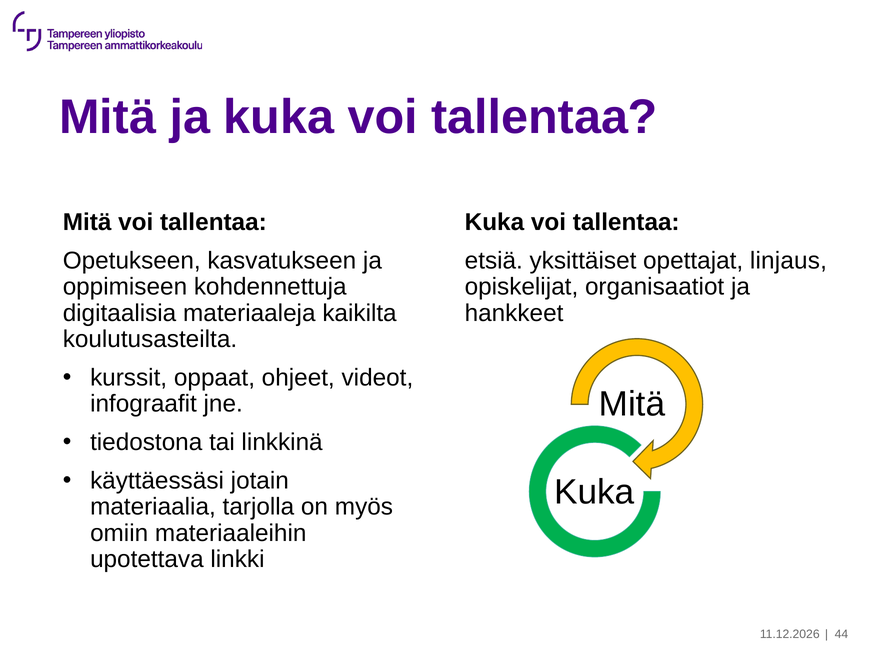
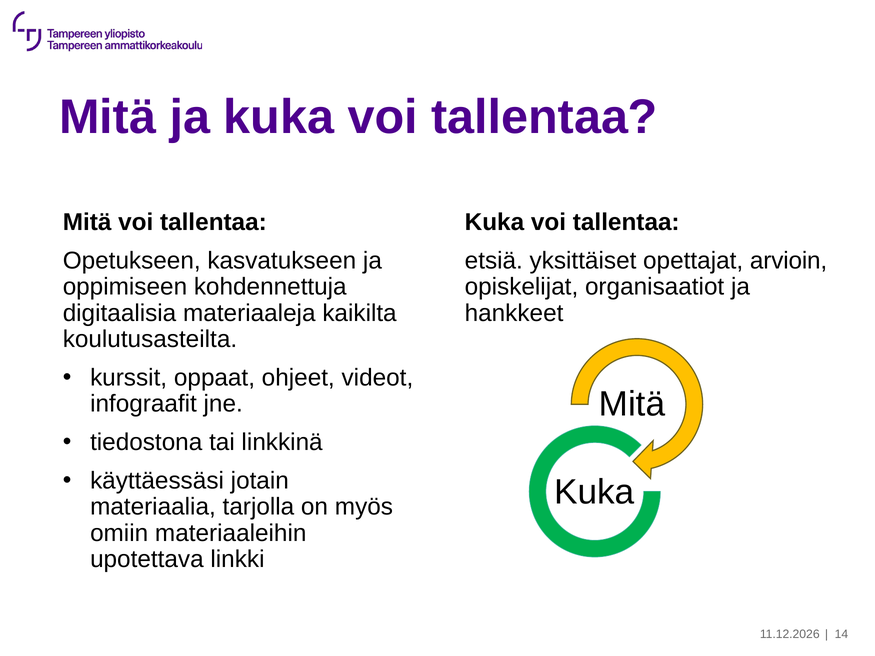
linjaus: linjaus -> arvioin
44: 44 -> 14
